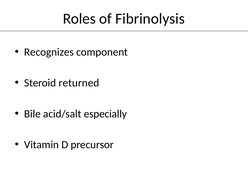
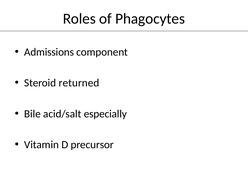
Fibrinolysis: Fibrinolysis -> Phagocytes
Recognizes: Recognizes -> Admissions
